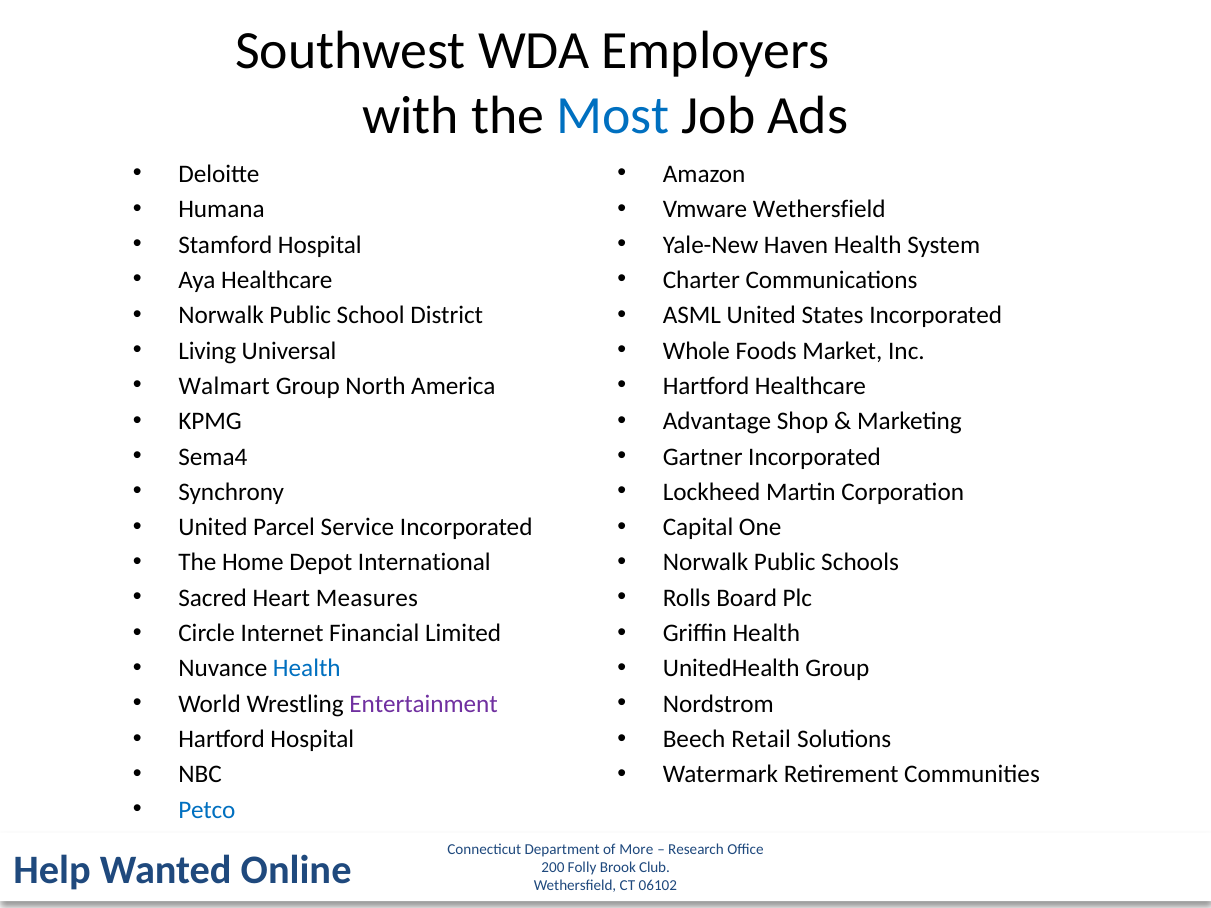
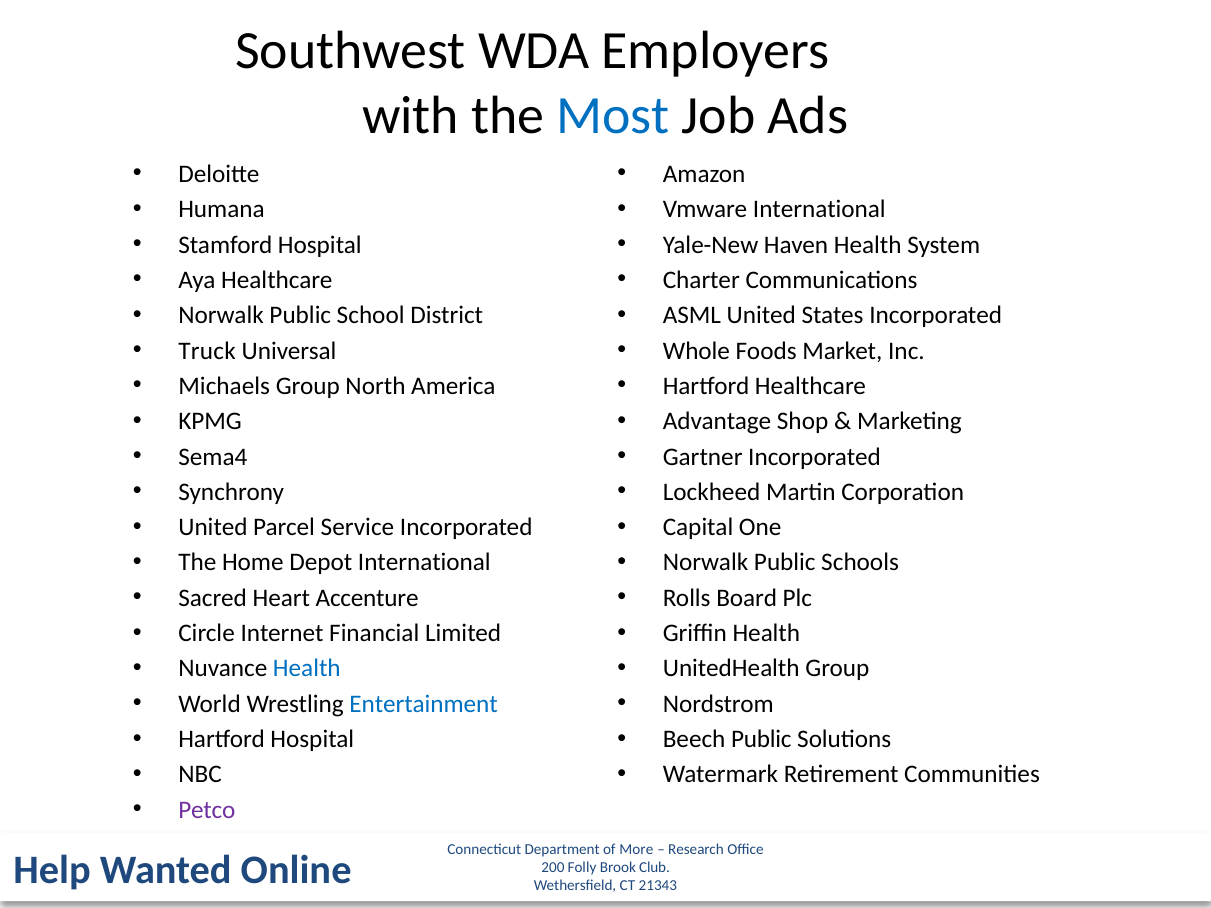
Vmware Wethersfield: Wethersfield -> International
Living: Living -> Truck
Walmart: Walmart -> Michaels
Measures: Measures -> Accenture
Entertainment colour: purple -> blue
Beech Retail: Retail -> Public
Petco colour: blue -> purple
06102: 06102 -> 21343
